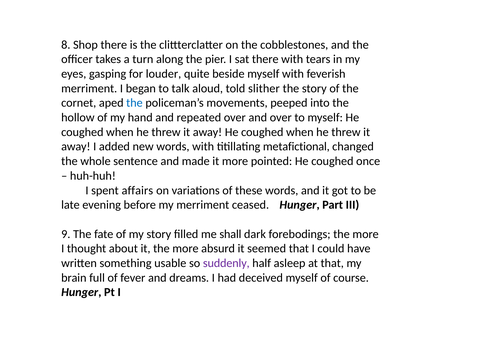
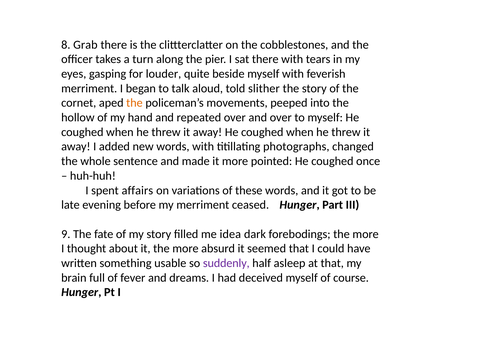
Shop: Shop -> Grab
the at (134, 103) colour: blue -> orange
metafictional: metafictional -> photographs
shall: shall -> idea
